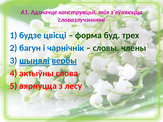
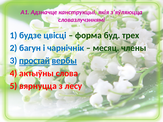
словы: словы -> месяц
шынялі: шынялі -> простай
